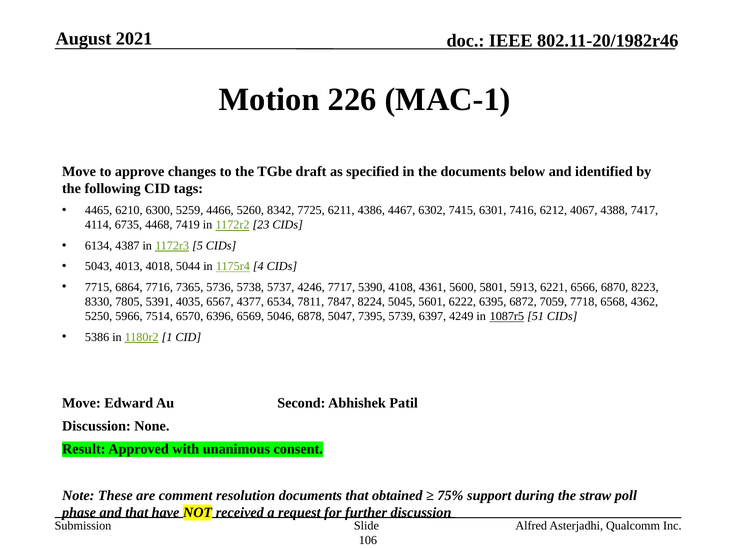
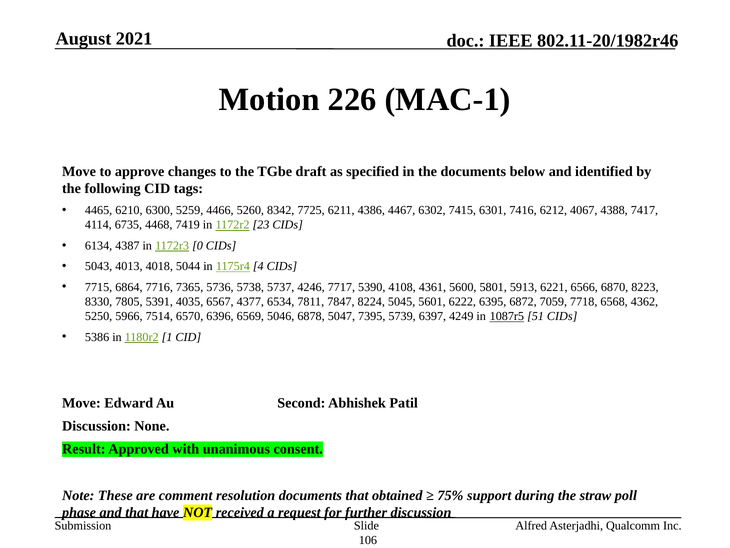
5: 5 -> 0
